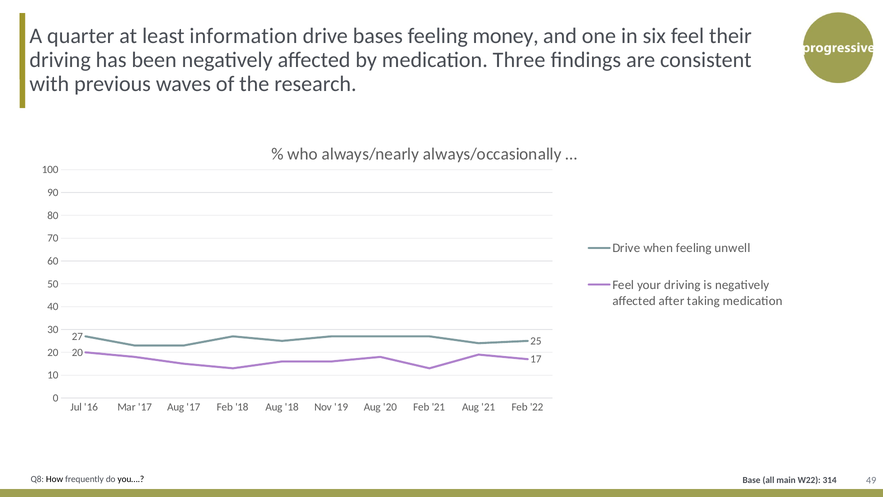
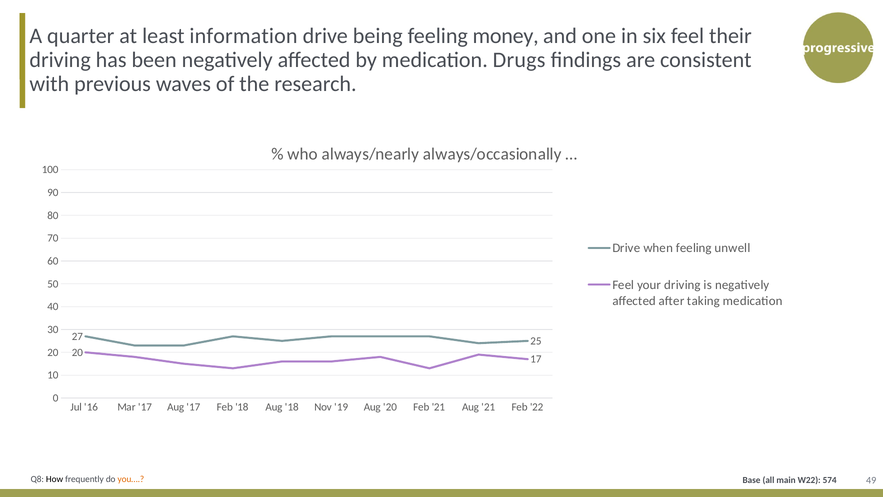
bases: bases -> being
Three: Three -> Drugs
you… colour: black -> orange
314: 314 -> 574
